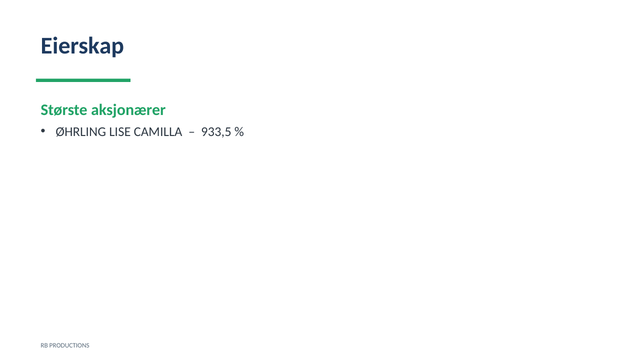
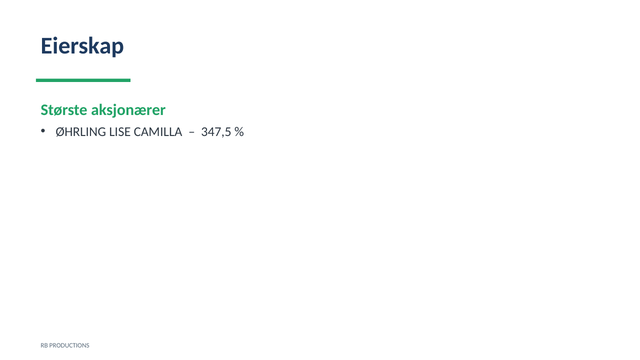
933,5: 933,5 -> 347,5
